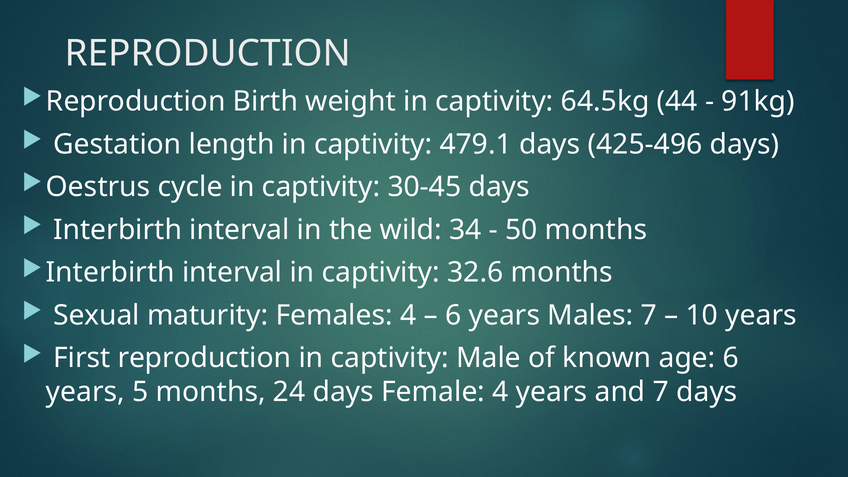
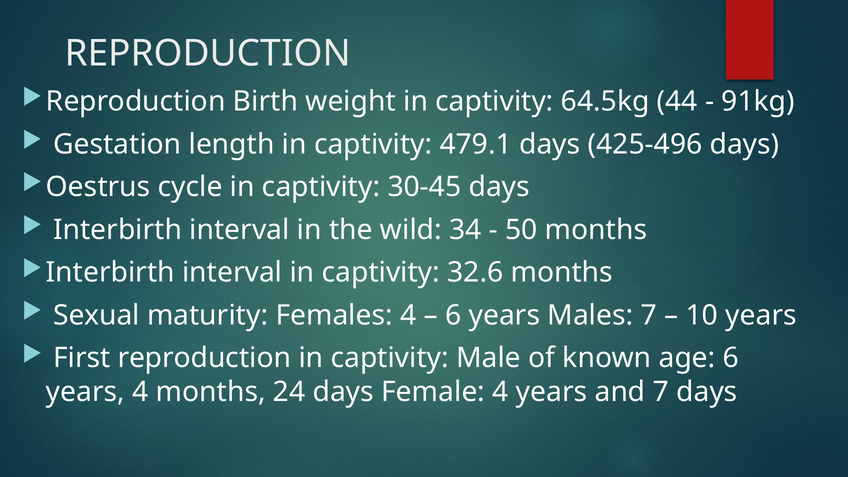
years 5: 5 -> 4
